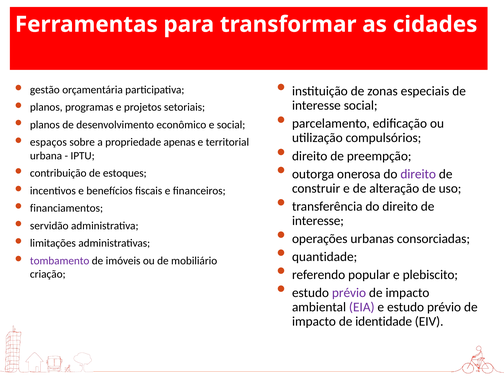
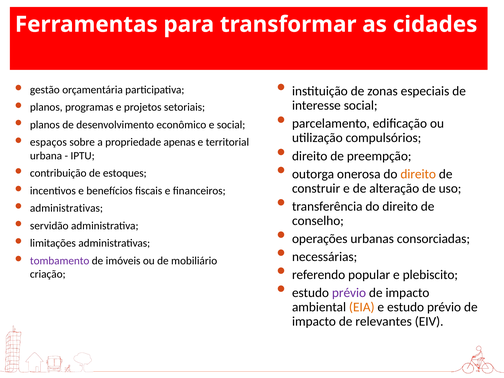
direito at (418, 174) colour: purple -> orange
financiamentos at (66, 208): financiamentos -> administrativas
interesse at (318, 221): interesse -> conselho
quantidade: quantidade -> necessárias
EIA colour: purple -> orange
identidade: identidade -> relevantes
